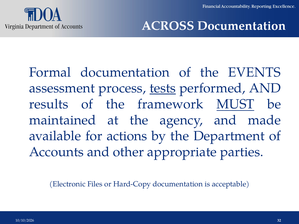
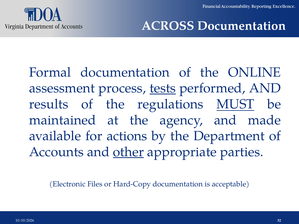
EVENTS: EVENTS -> ONLINE
framework: framework -> regulations
other underline: none -> present
